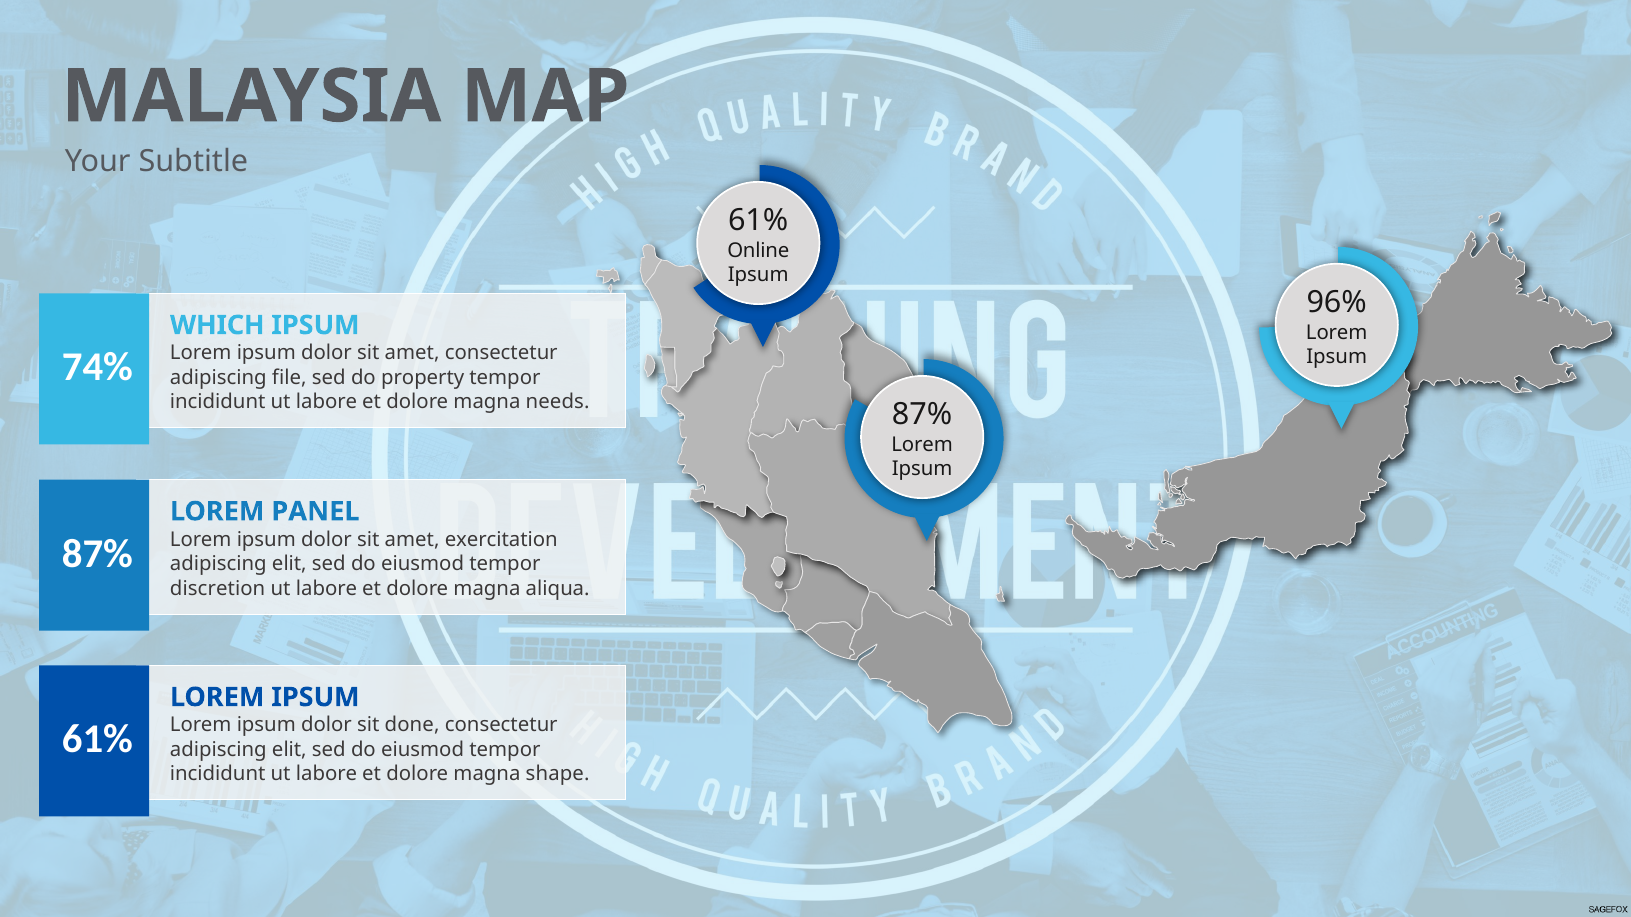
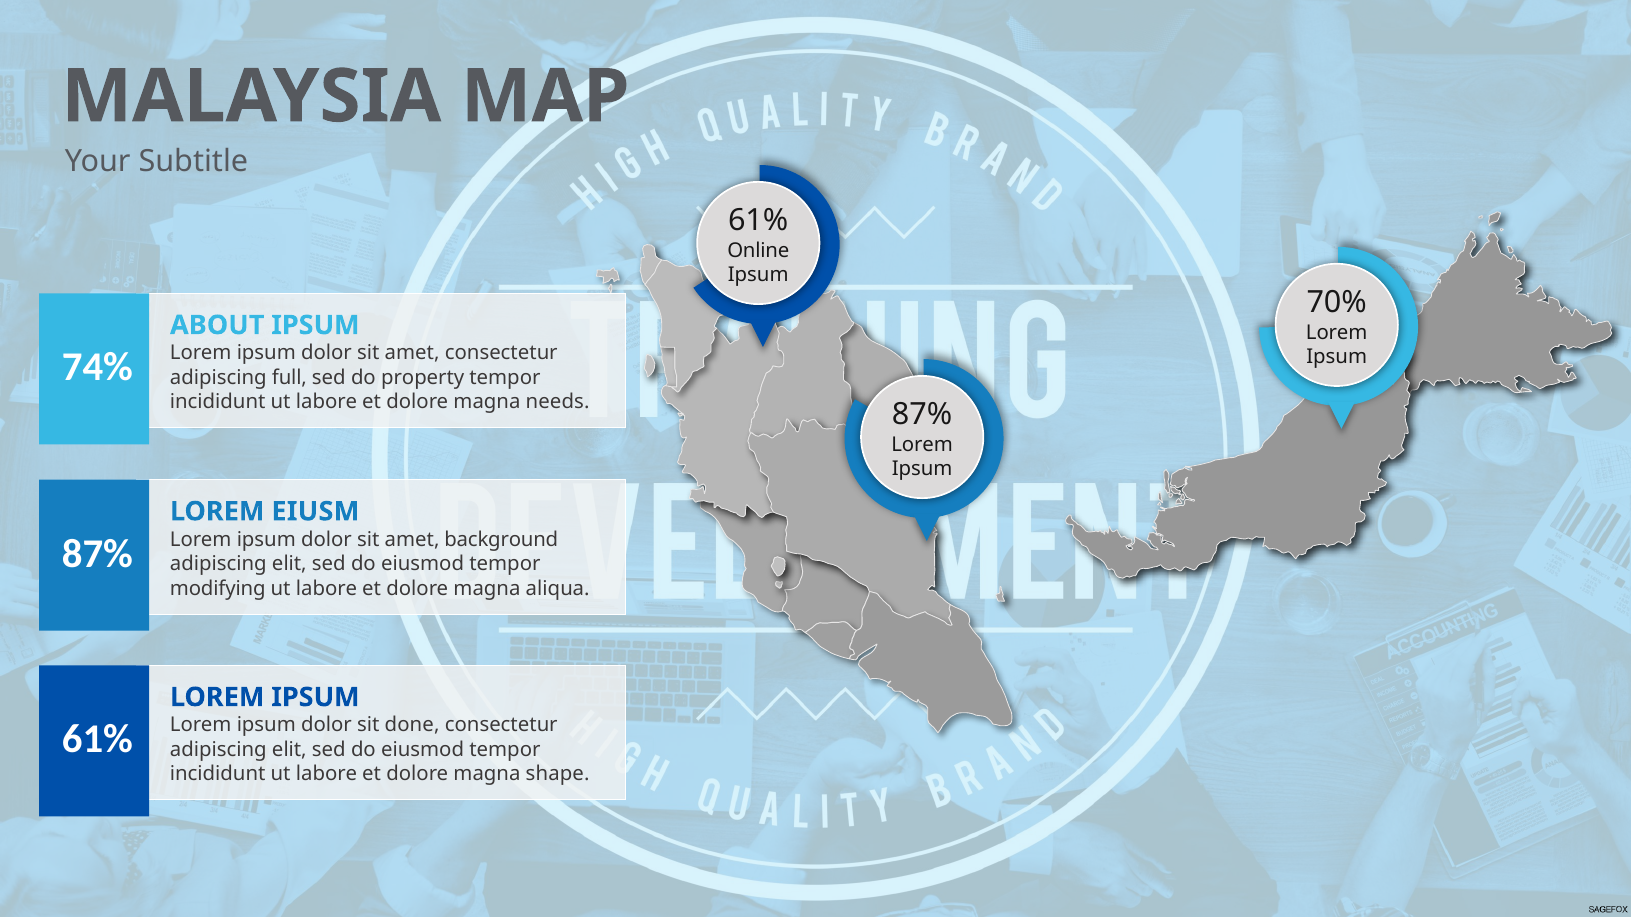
96%: 96% -> 70%
WHICH: WHICH -> ABOUT
file: file -> full
PANEL: PANEL -> EIUSM
exercitation: exercitation -> background
discretion: discretion -> modifying
